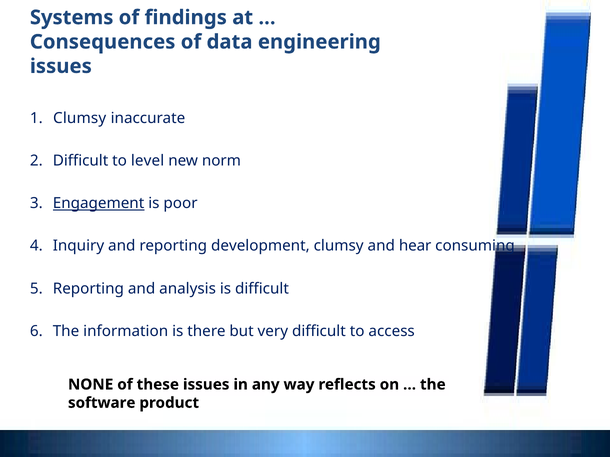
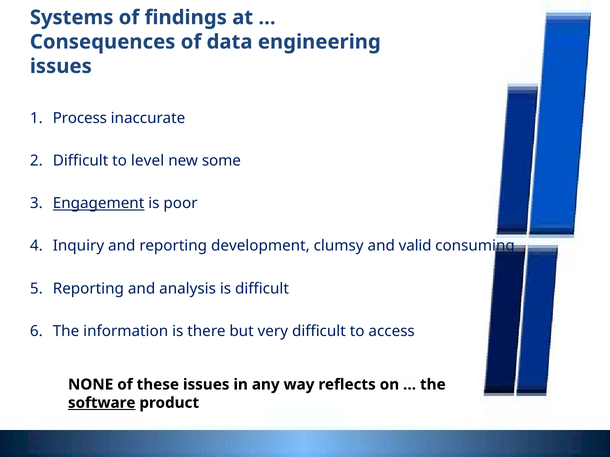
Clumsy at (80, 118): Clumsy -> Process
norm: norm -> some
hear: hear -> valid
software underline: none -> present
